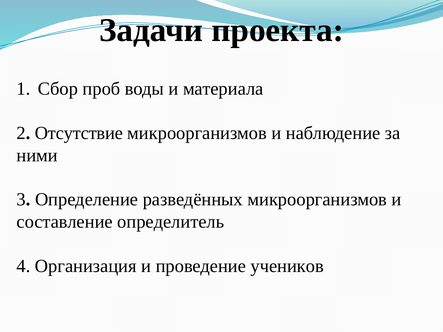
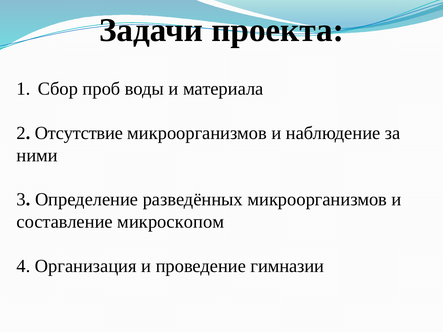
определитель: определитель -> микроскопом
учеников: учеников -> гимназии
